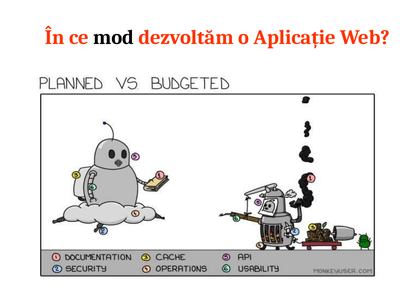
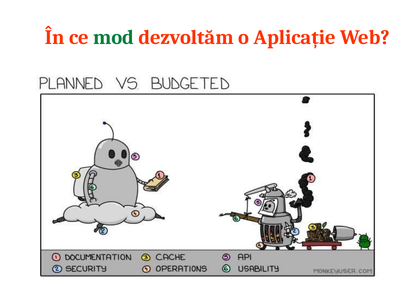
mod colour: black -> green
